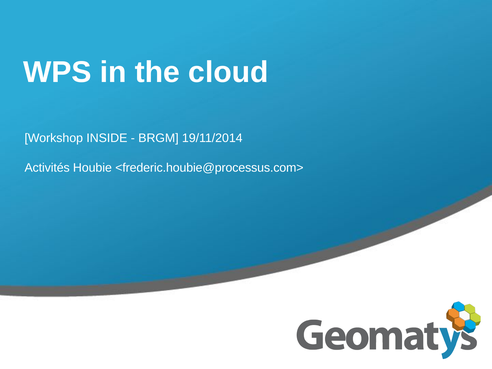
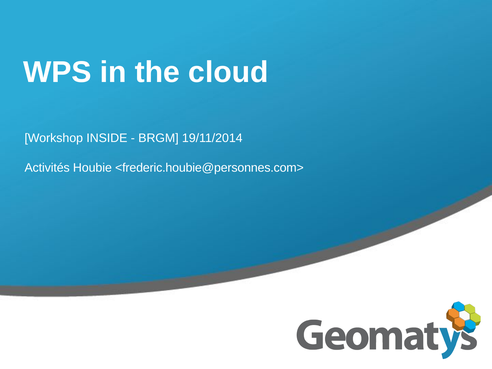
<frederic.houbie@processus.com>: <frederic.houbie@processus.com> -> <frederic.houbie@personnes.com>
